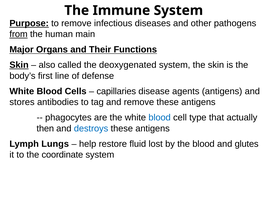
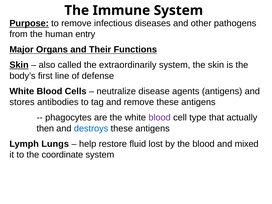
from underline: present -> none
main: main -> entry
deoxygenated: deoxygenated -> extraordinarily
capillaries: capillaries -> neutralize
blood at (160, 118) colour: blue -> purple
glutes: glutes -> mixed
